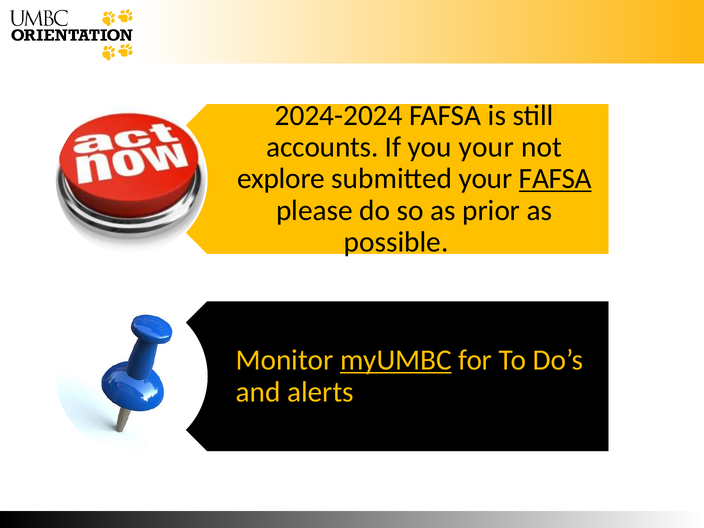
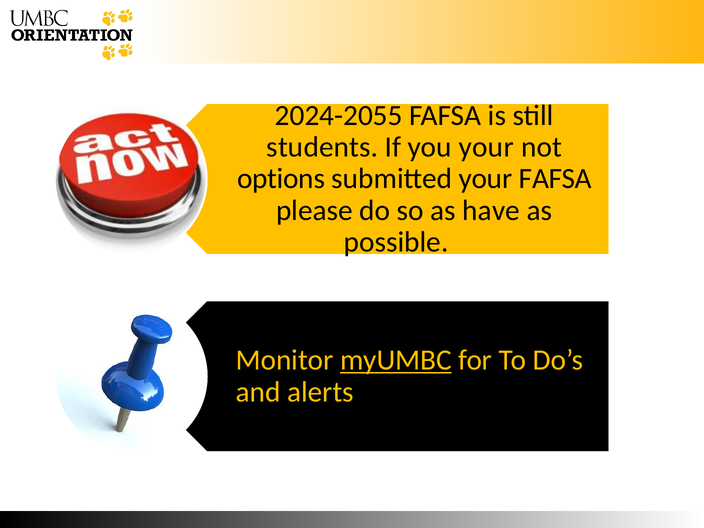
2024-2024: 2024-2024 -> 2024-2055
accounts: accounts -> students
explore: explore -> options
FAFSA at (555, 179) underline: present -> none
prior: prior -> have
